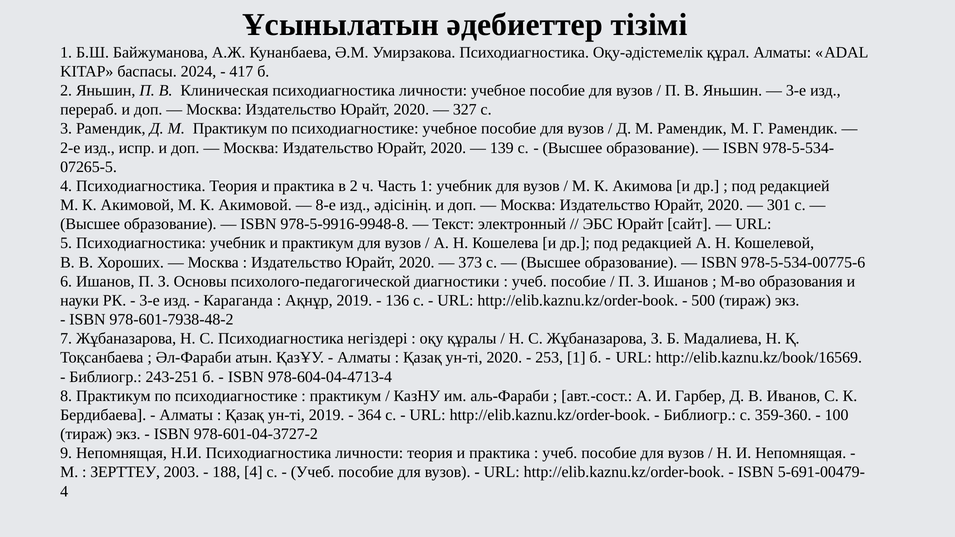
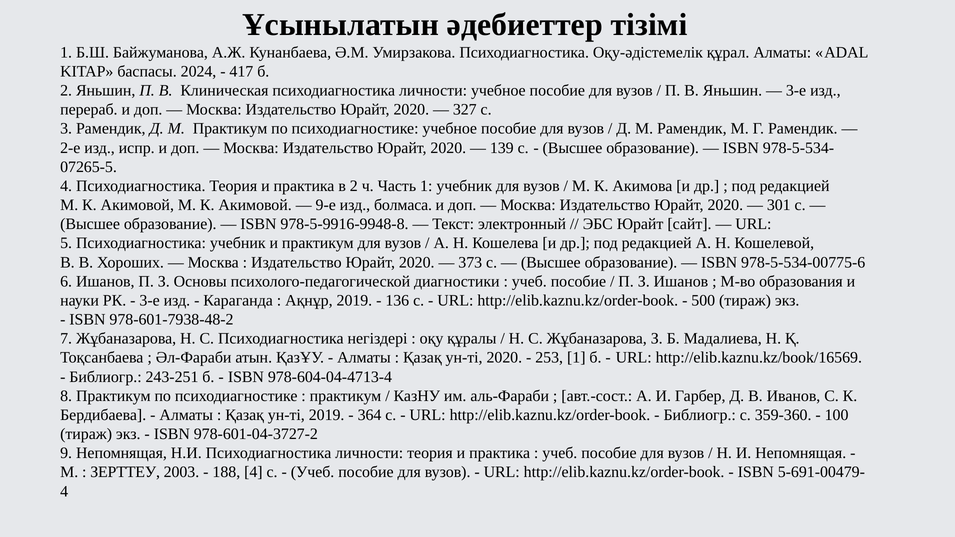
8-е: 8-е -> 9-е
әдісінің: әдісінің -> болмаса
